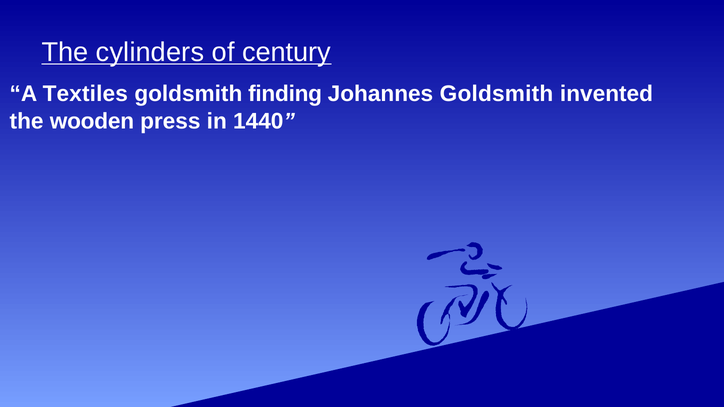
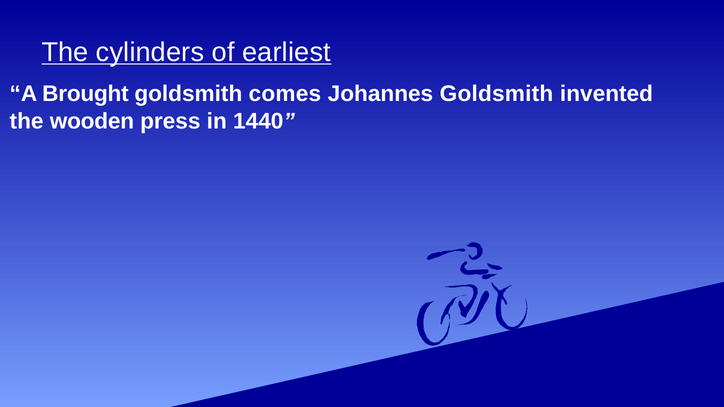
century: century -> earliest
Textiles: Textiles -> Brought
finding: finding -> comes
